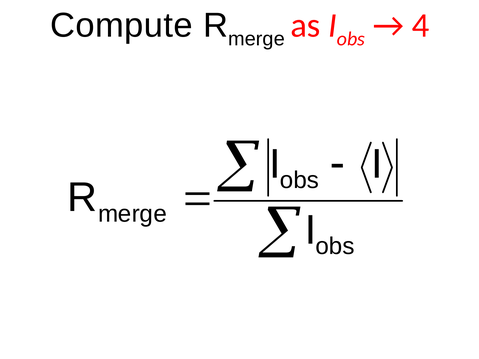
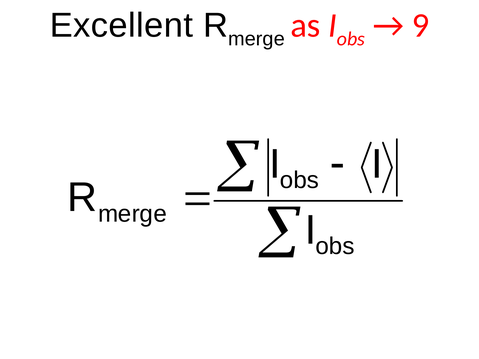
Compute: Compute -> Excellent
4: 4 -> 9
